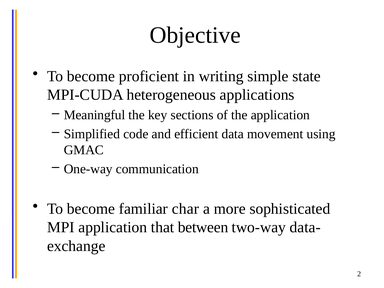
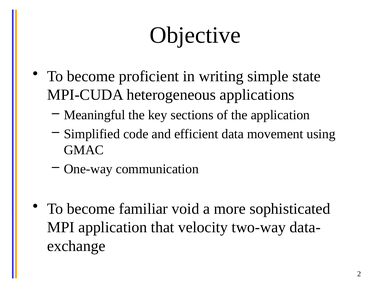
char: char -> void
between: between -> velocity
